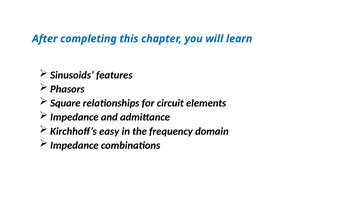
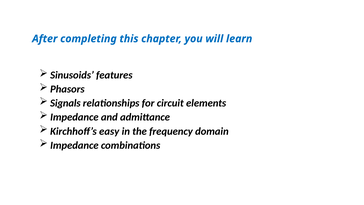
Square: Square -> Signals
